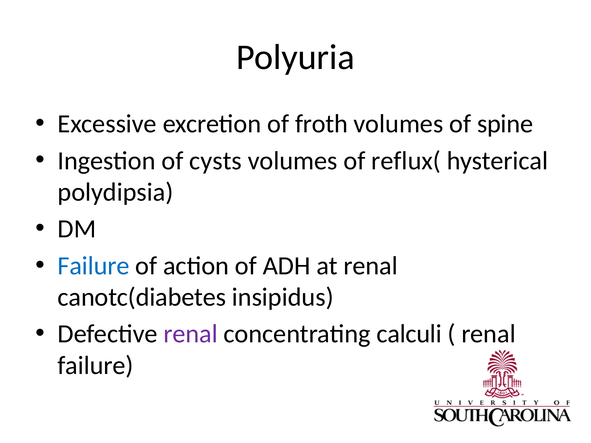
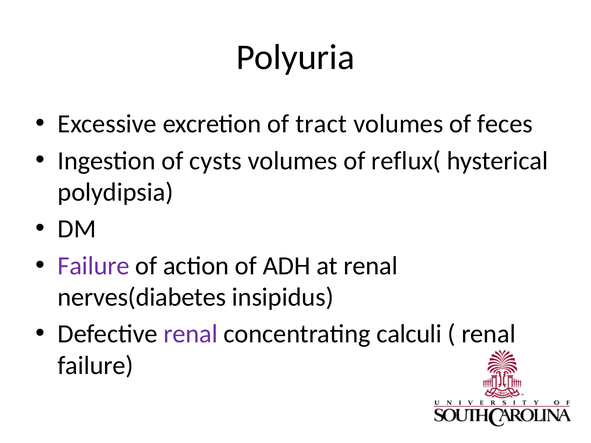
froth: froth -> tract
spine: spine -> feces
Failure at (94, 266) colour: blue -> purple
canotc(diabetes: canotc(diabetes -> nerves(diabetes
